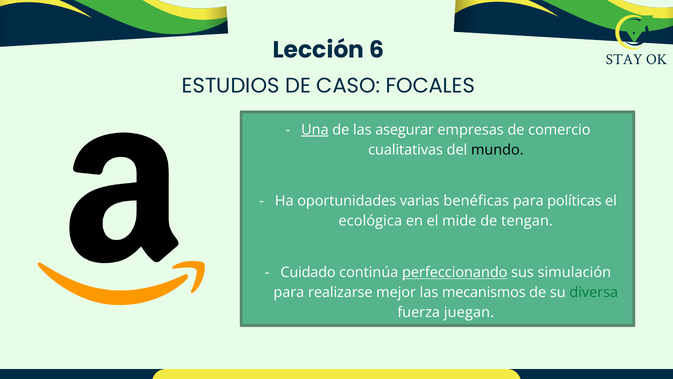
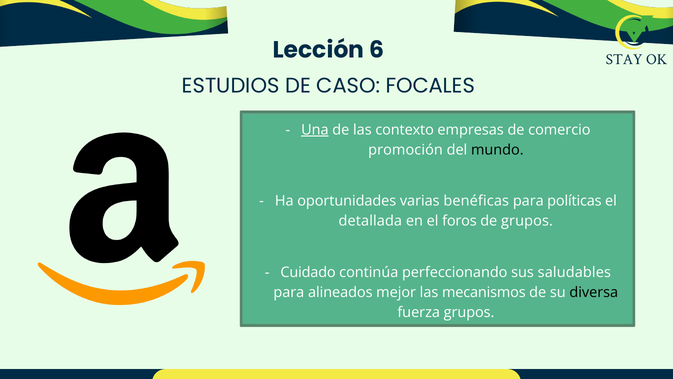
asegurar: asegurar -> contexto
cualitativas: cualitativas -> promoción
ecológica: ecológica -> detallada
mide: mide -> foros
de tengan: tengan -> grupos
perfeccionando underline: present -> none
simulación: simulación -> saludables
realizarse: realizarse -> alineados
diversa colour: green -> black
fuerza juegan: juegan -> grupos
